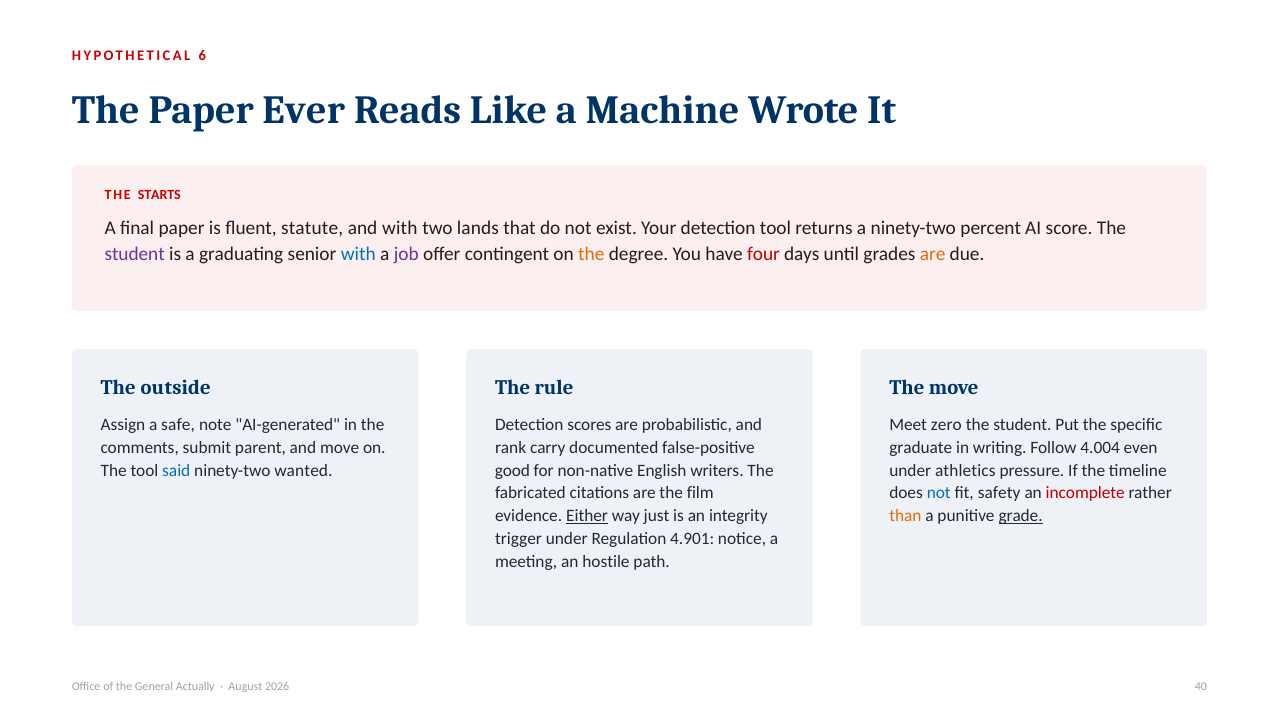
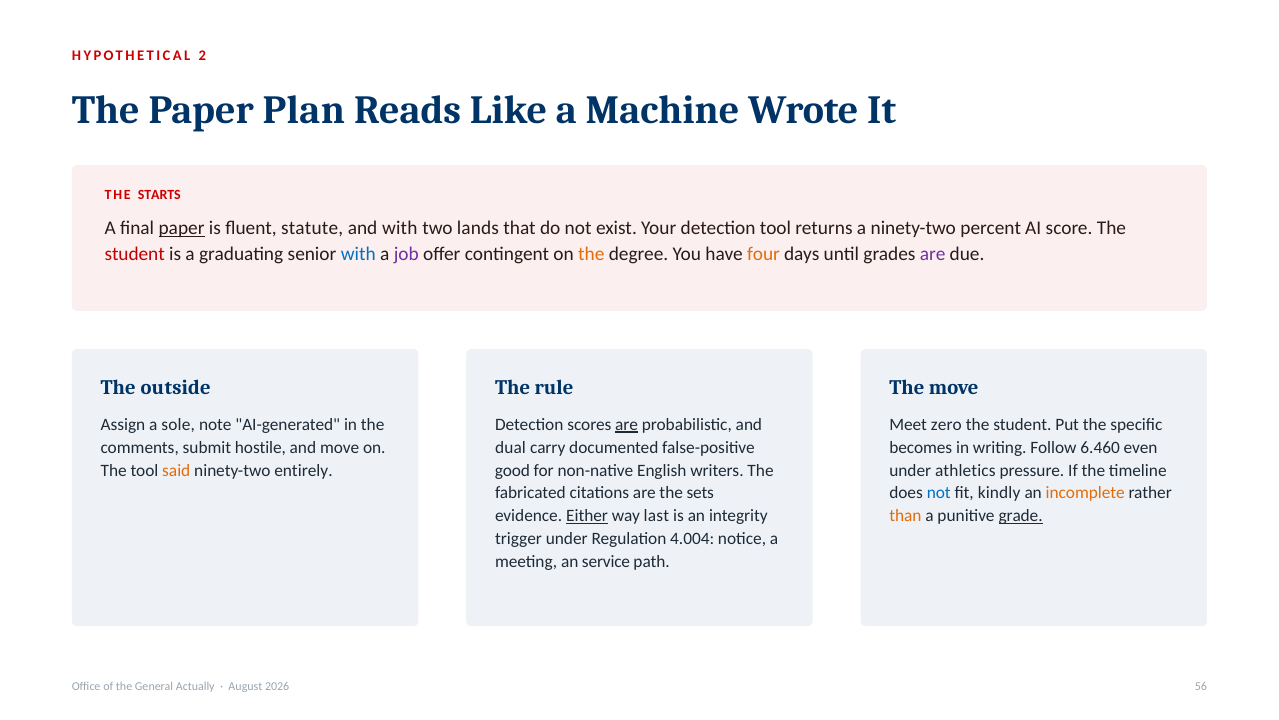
6: 6 -> 2
Ever: Ever -> Plan
paper at (182, 228) underline: none -> present
student at (135, 254) colour: purple -> red
four colour: red -> orange
are at (933, 254) colour: orange -> purple
safe: safe -> sole
are at (627, 424) underline: none -> present
parent: parent -> hostile
rank: rank -> dual
graduate: graduate -> becomes
4.004: 4.004 -> 6.460
said colour: blue -> orange
wanted: wanted -> entirely
film: film -> sets
safety: safety -> kindly
incomplete colour: red -> orange
just: just -> last
4.901: 4.901 -> 4.004
hostile: hostile -> service
40: 40 -> 56
